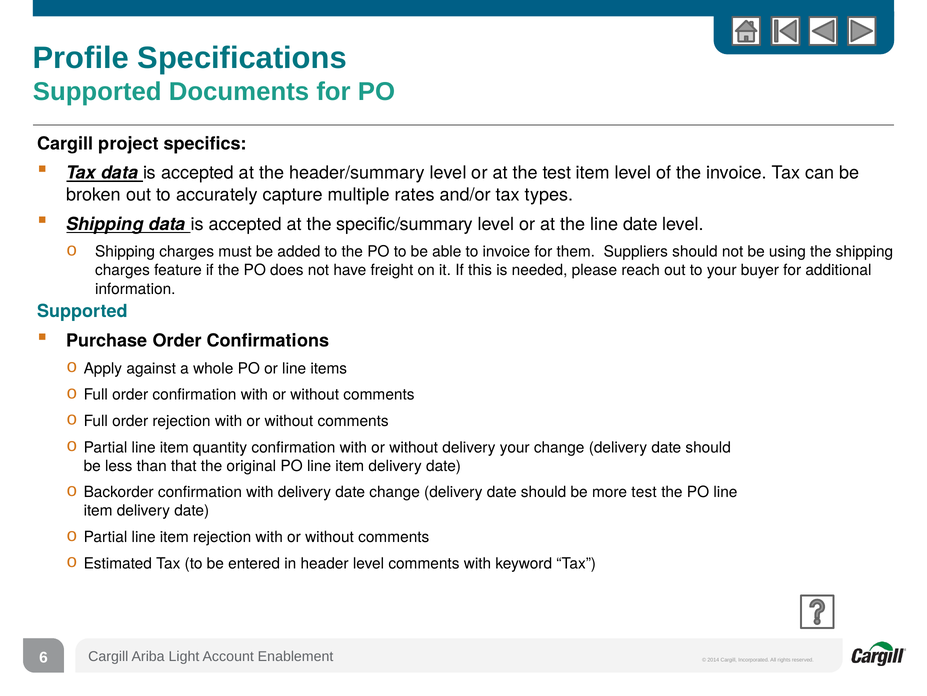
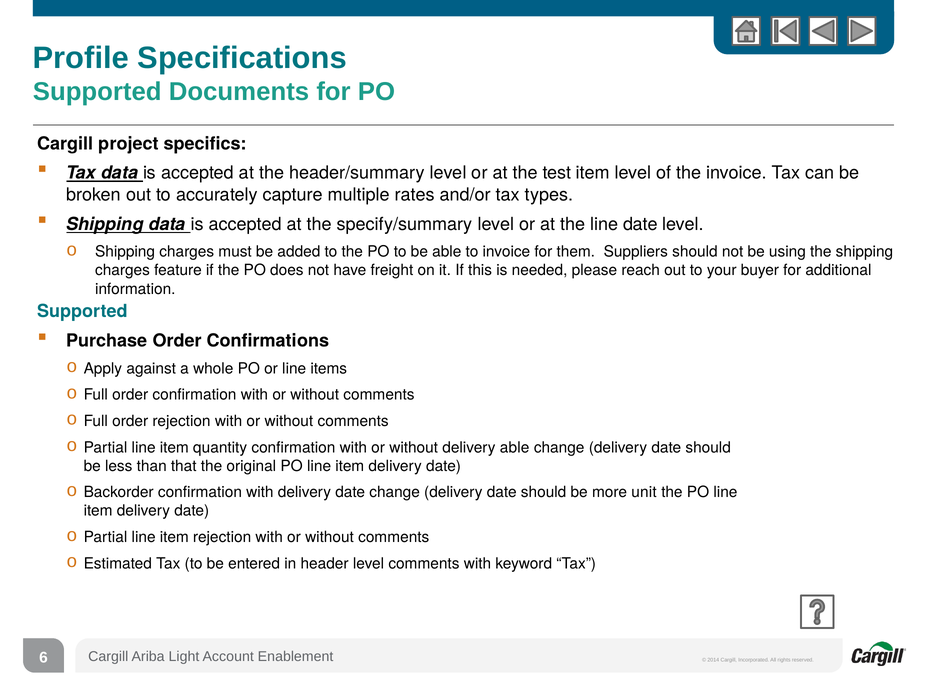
specific/summary: specific/summary -> specify/summary
delivery your: your -> able
more test: test -> unit
